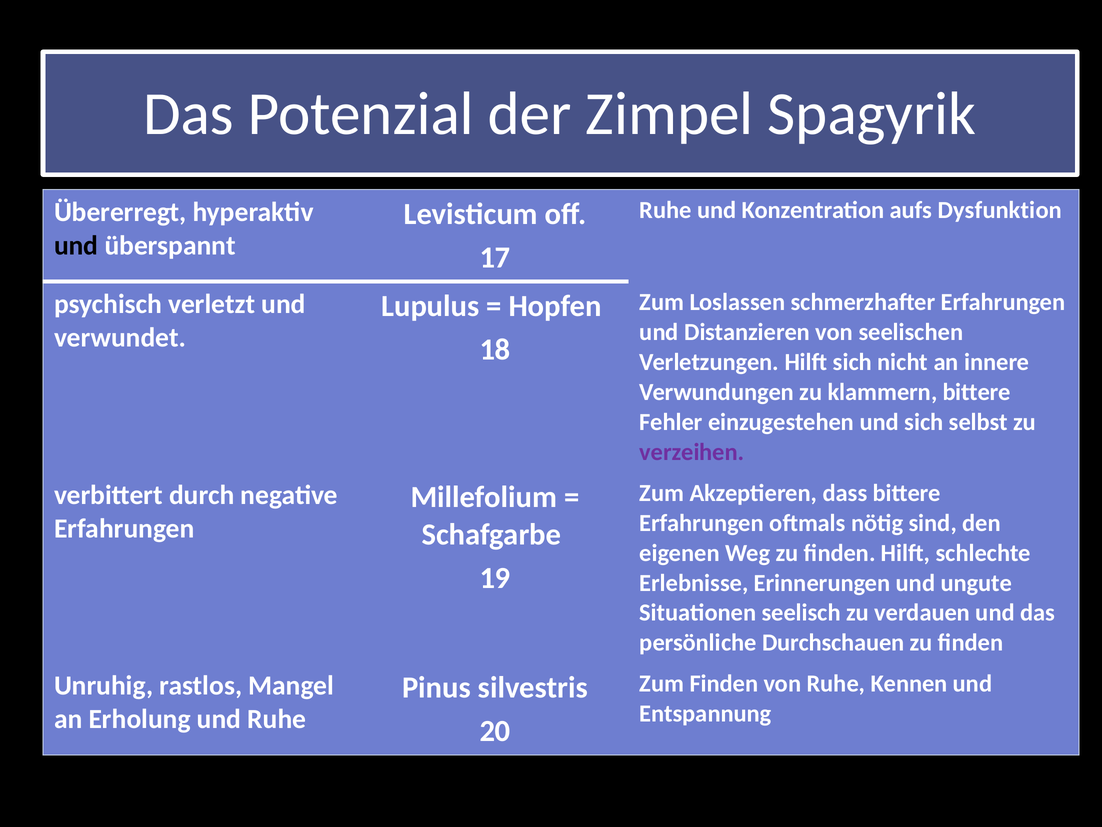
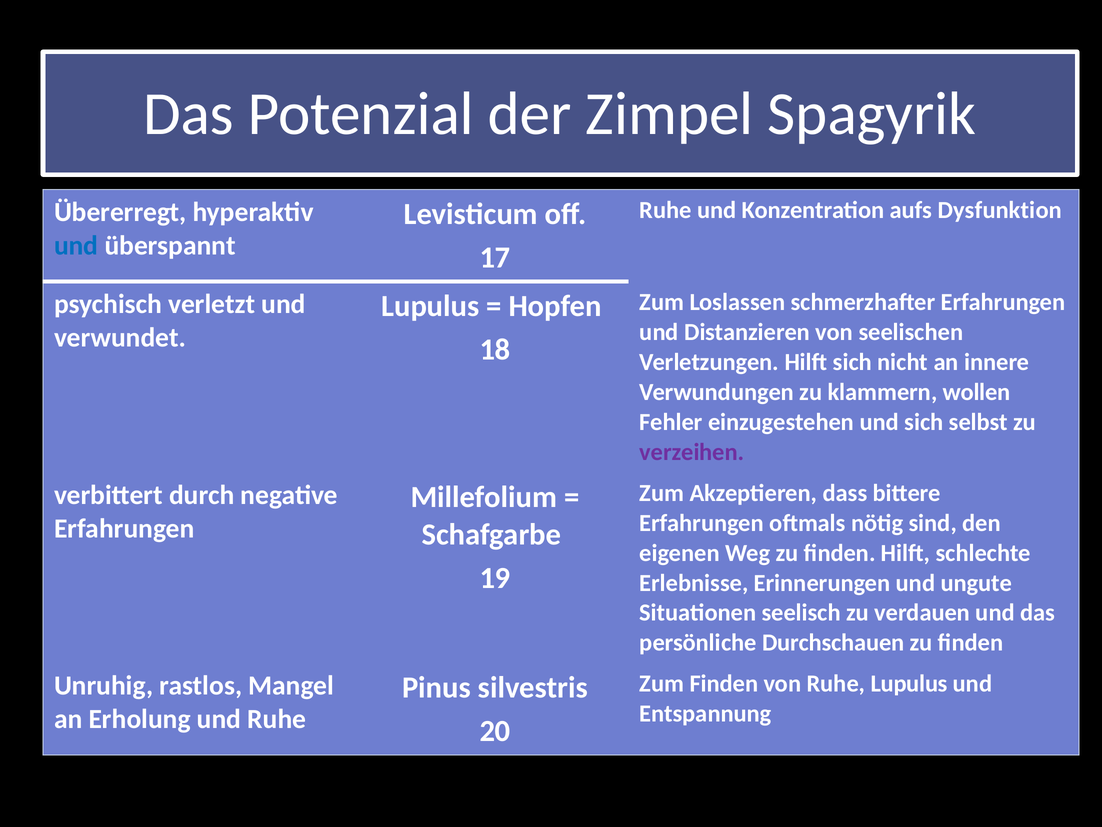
und at (76, 246) colour: black -> blue
klammern bittere: bittere -> wollen
Ruhe Kennen: Kennen -> Lupulus
